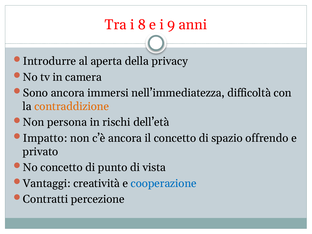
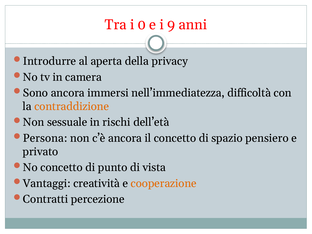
8: 8 -> 0
persona: persona -> sessuale
Impatto: Impatto -> Persona
offrendo: offrendo -> pensiero
cooperazione colour: blue -> orange
